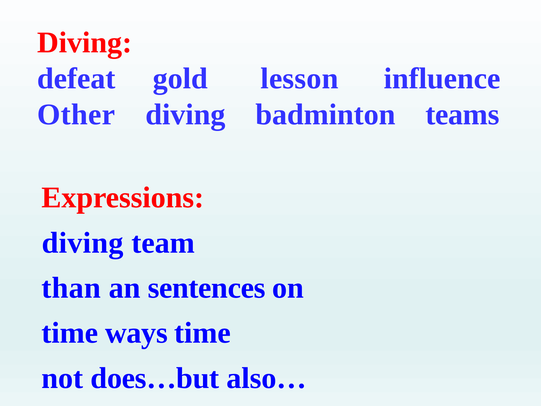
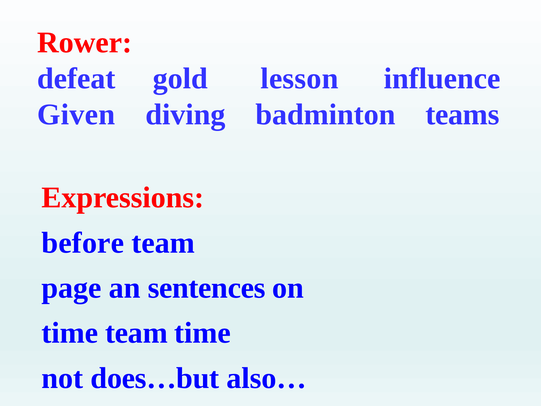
Diving at (85, 43): Diving -> Rower
Other: Other -> Given
diving at (83, 243): diving -> before
than: than -> page
time ways: ways -> team
